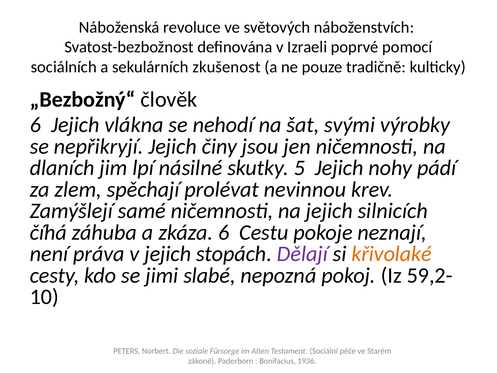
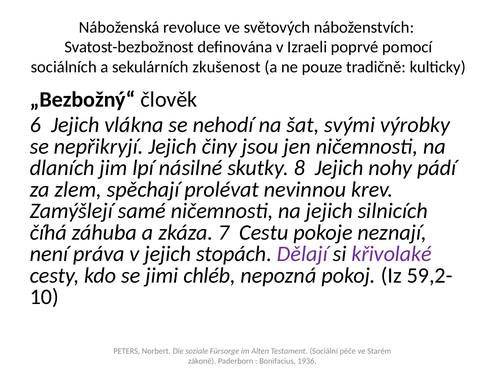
5: 5 -> 8
zkáza 6: 6 -> 7
křivolaké colour: orange -> purple
slabé: slabé -> chléb
